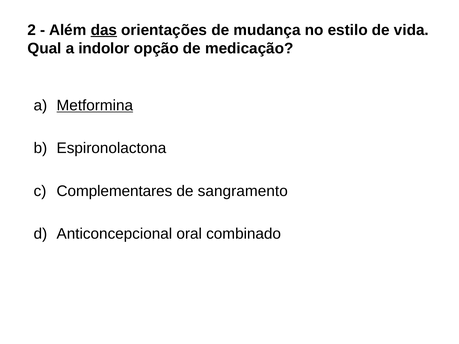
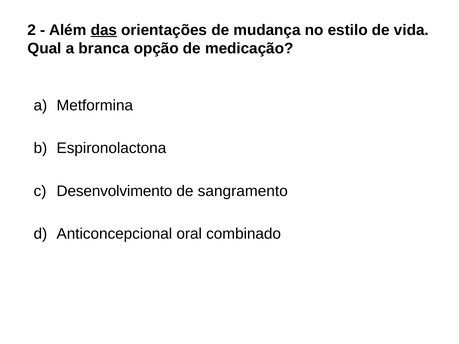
indolor: indolor -> branca
Metformina underline: present -> none
Complementares: Complementares -> Desenvolvimento
